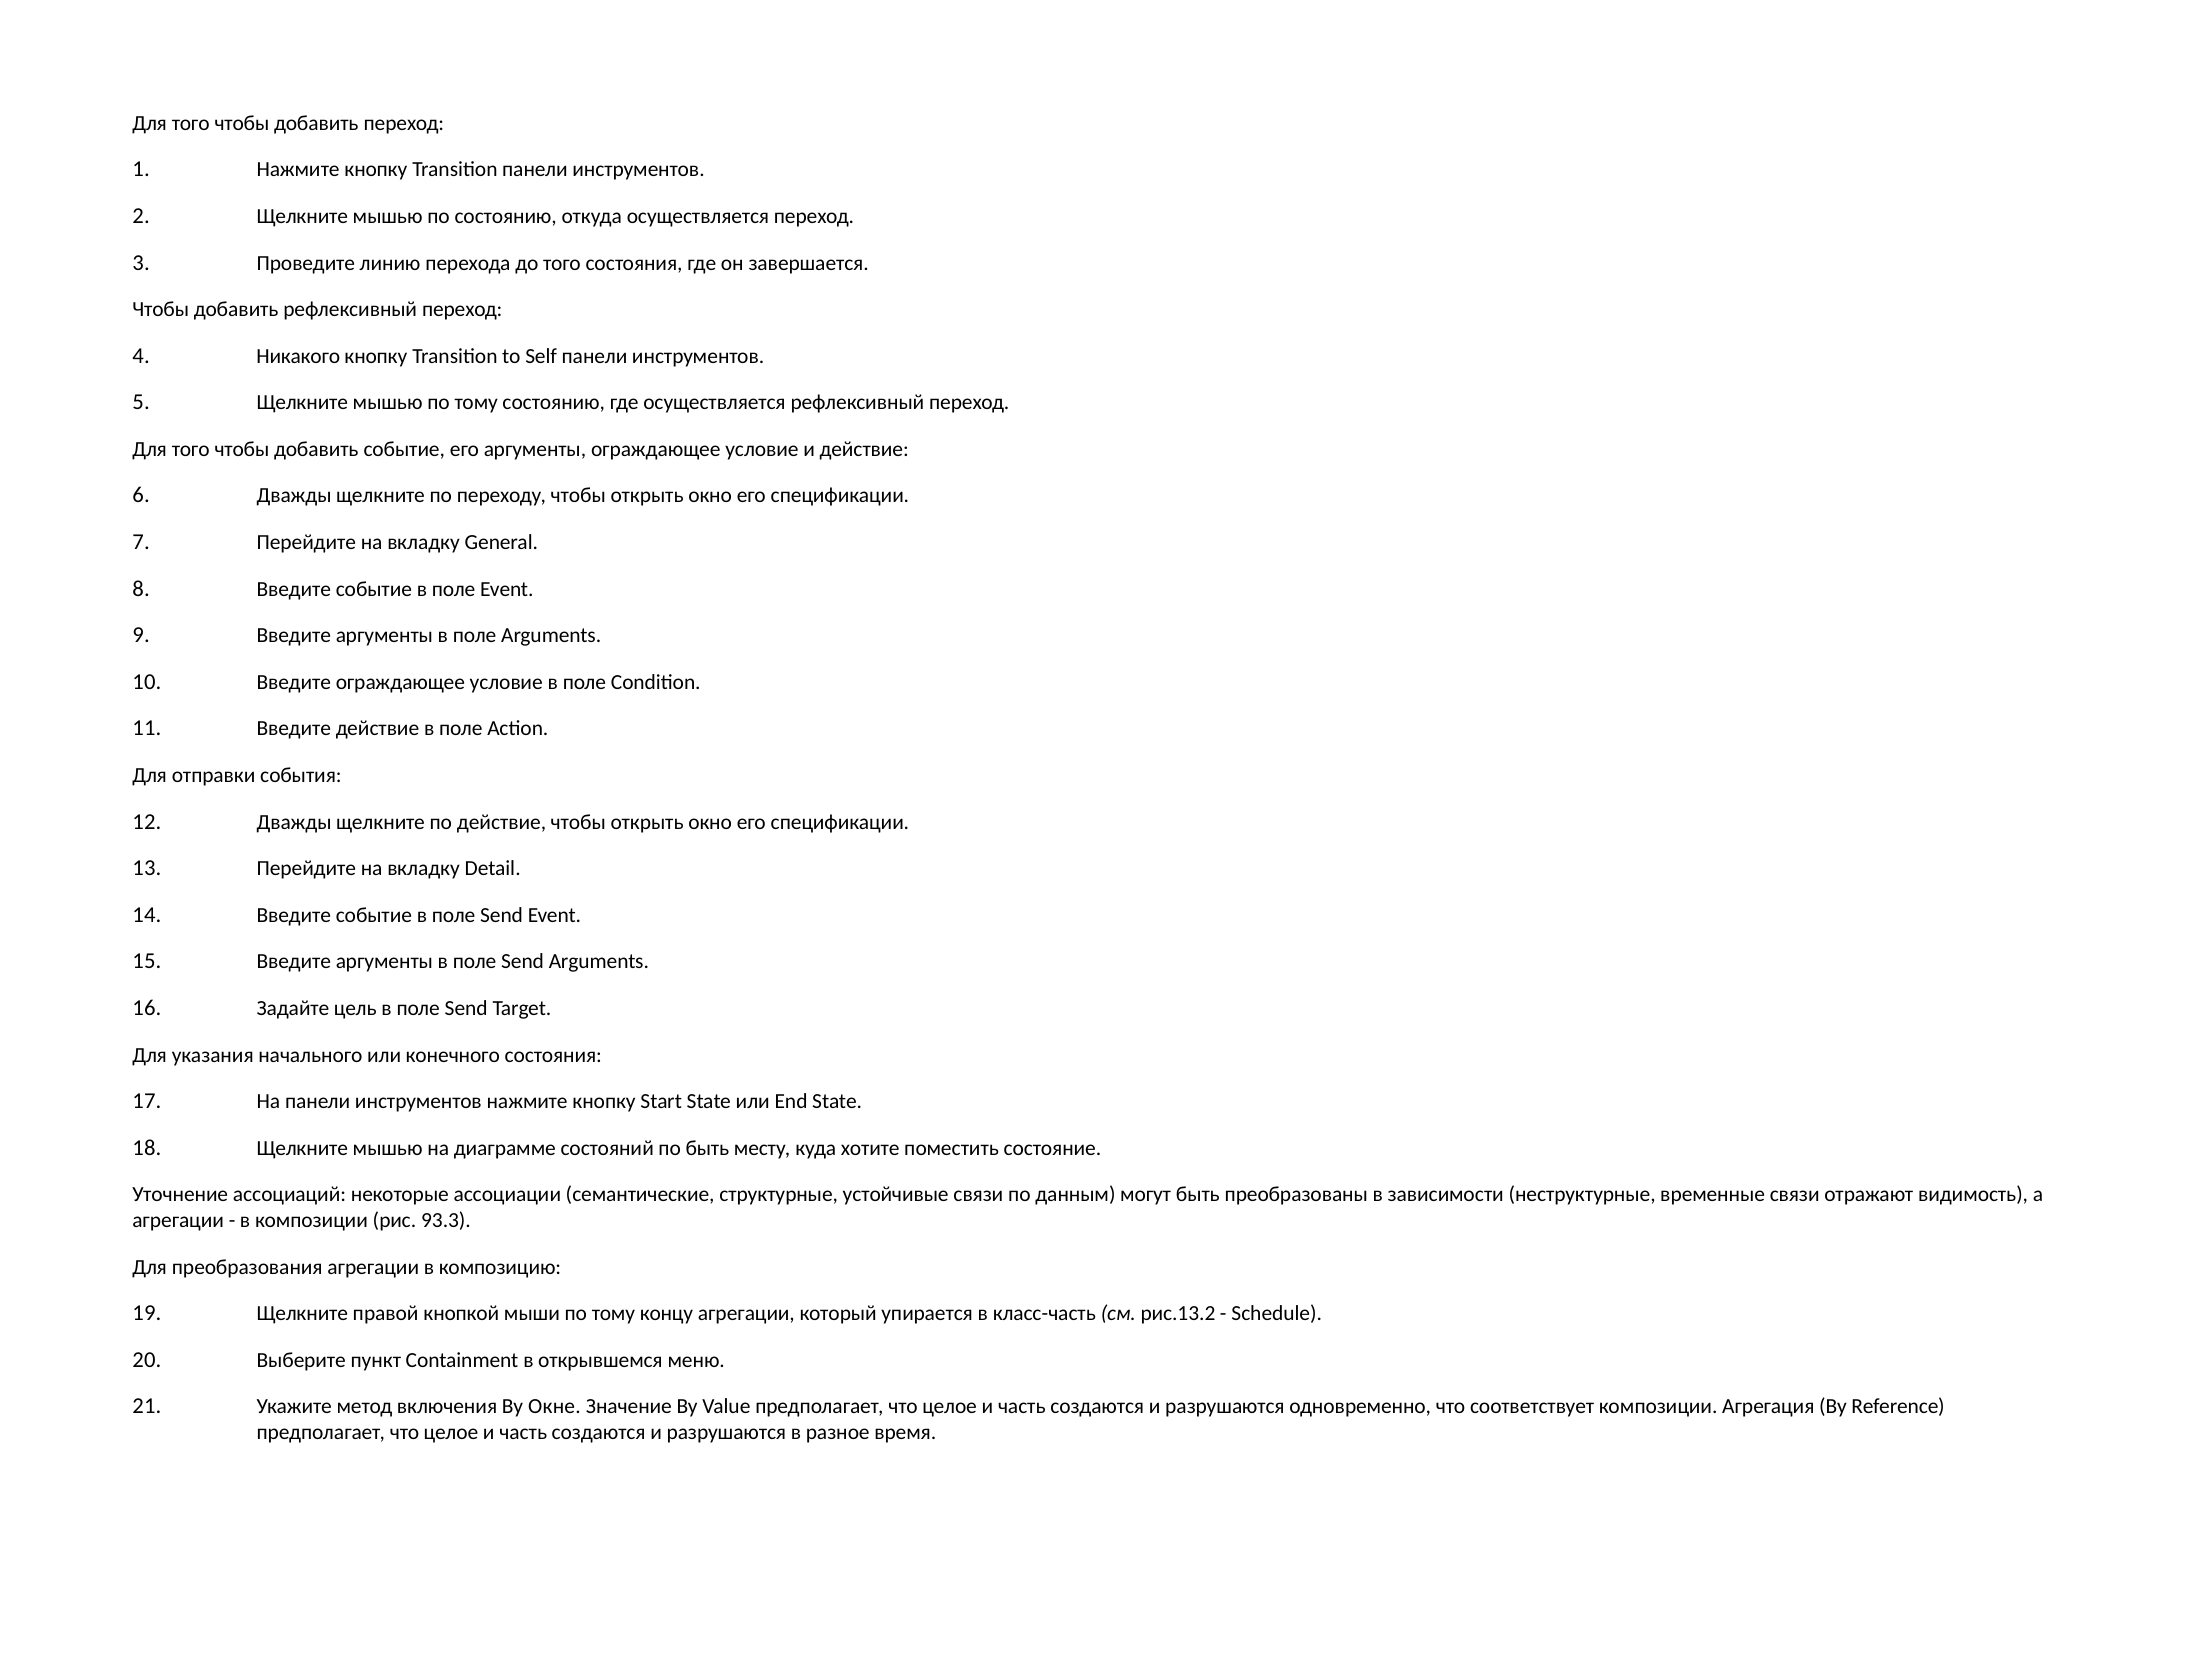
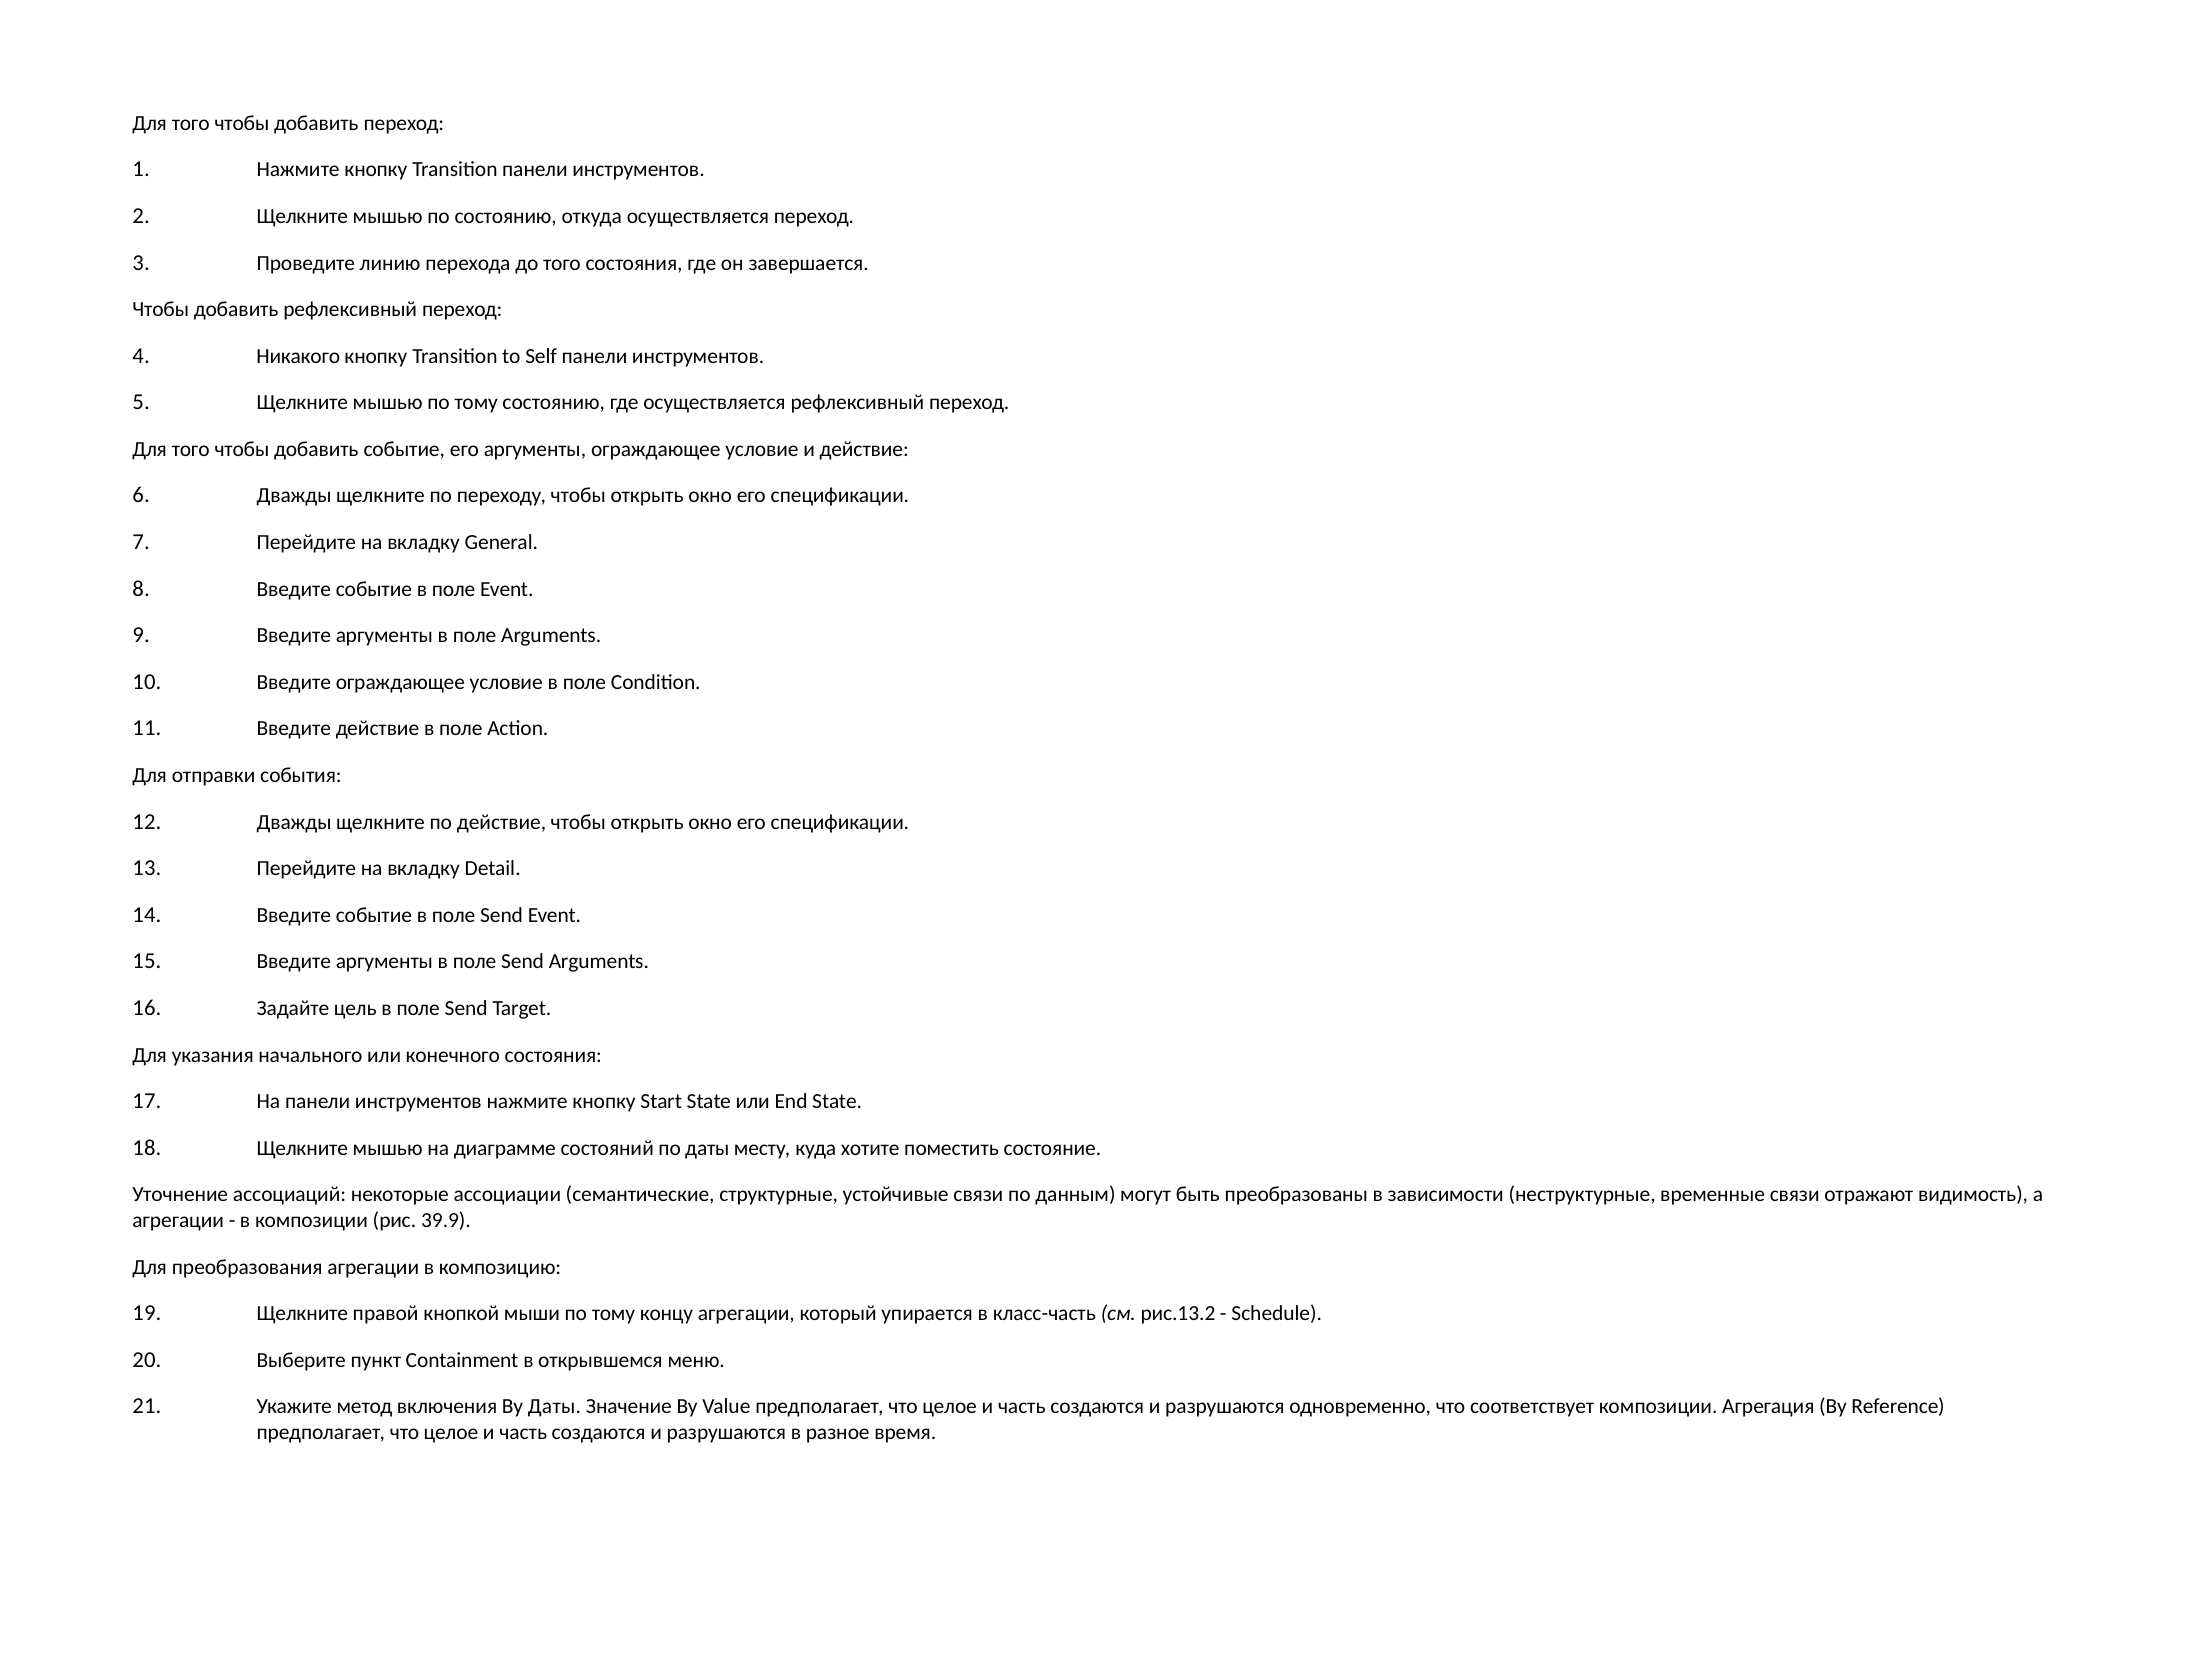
по быть: быть -> даты
93.3: 93.3 -> 39.9
By Окне: Окне -> Даты
